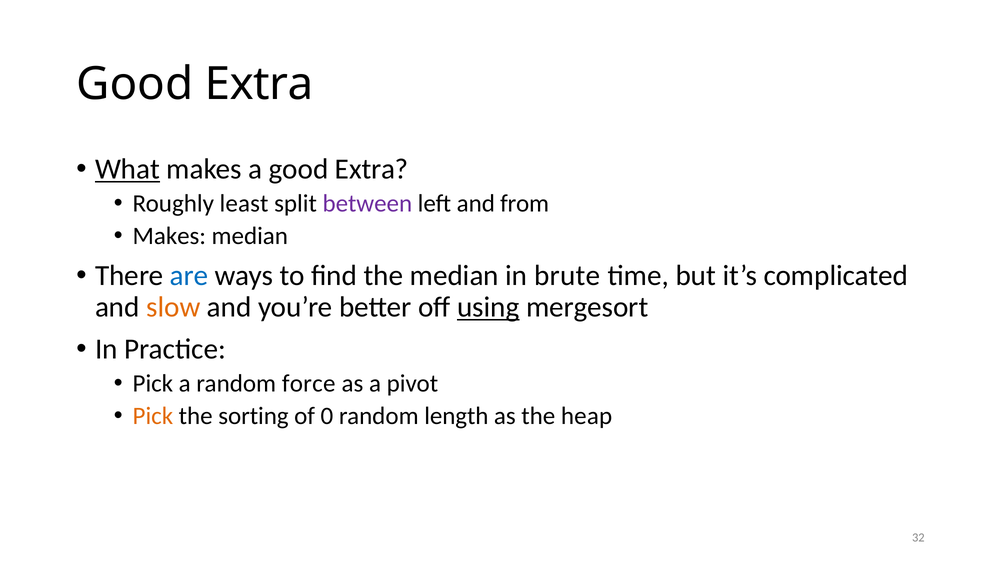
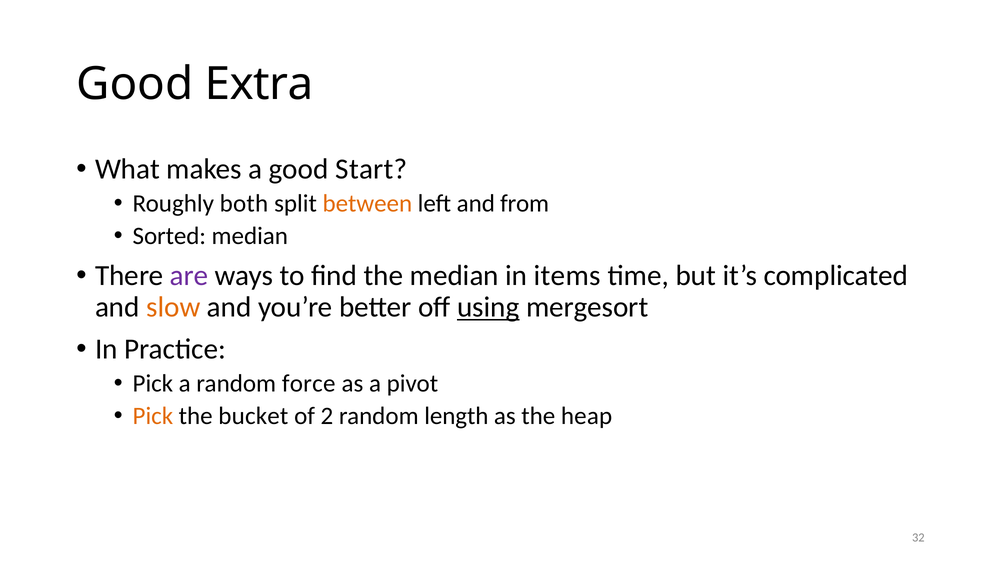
What underline: present -> none
a good Extra: Extra -> Start
least: least -> both
between colour: purple -> orange
Makes at (169, 236): Makes -> Sorted
are colour: blue -> purple
brute: brute -> items
sorting: sorting -> bucket
0: 0 -> 2
